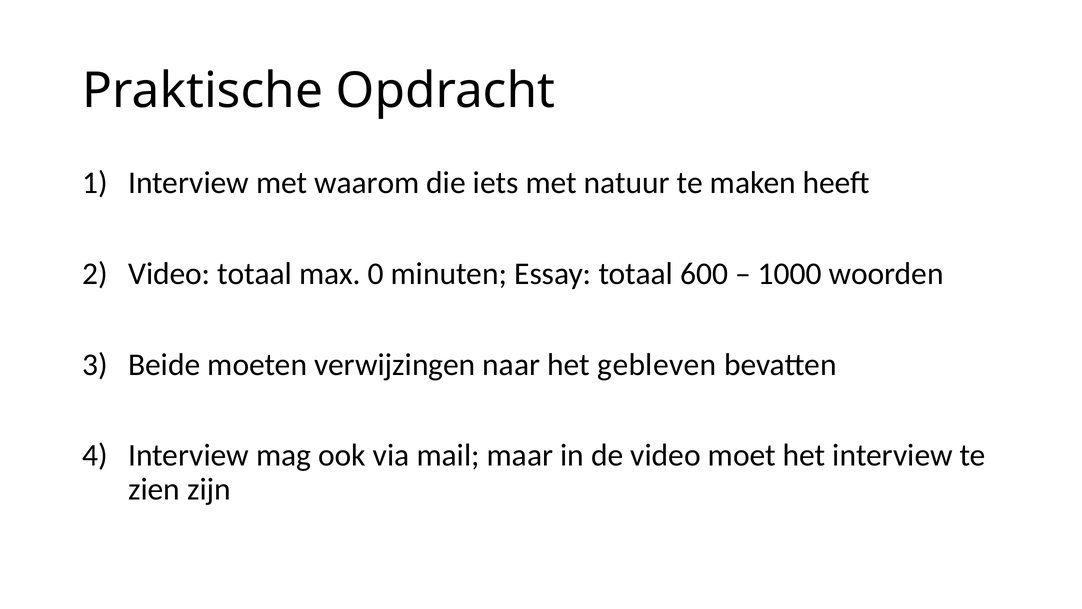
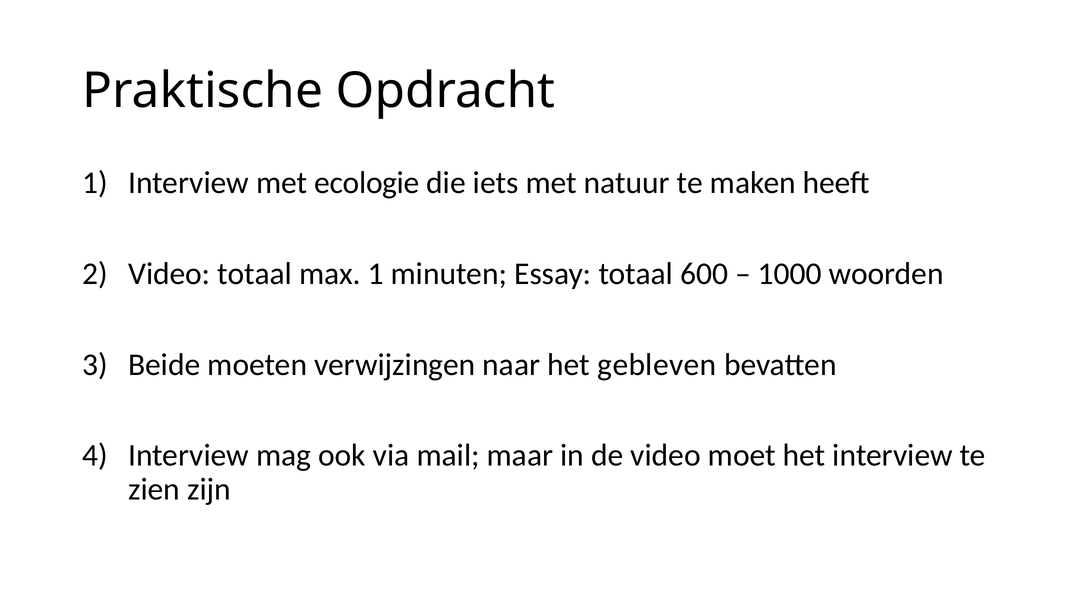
waarom: waarom -> ecologie
max 0: 0 -> 1
